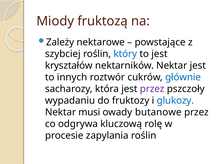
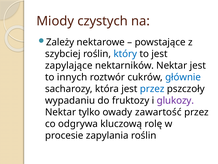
fruktozą: fruktozą -> czystych
kryształów: kryształów -> zapylające
przez at (152, 89) colour: purple -> blue
glukozy colour: blue -> purple
musi: musi -> tylko
butanowe: butanowe -> zawartość
